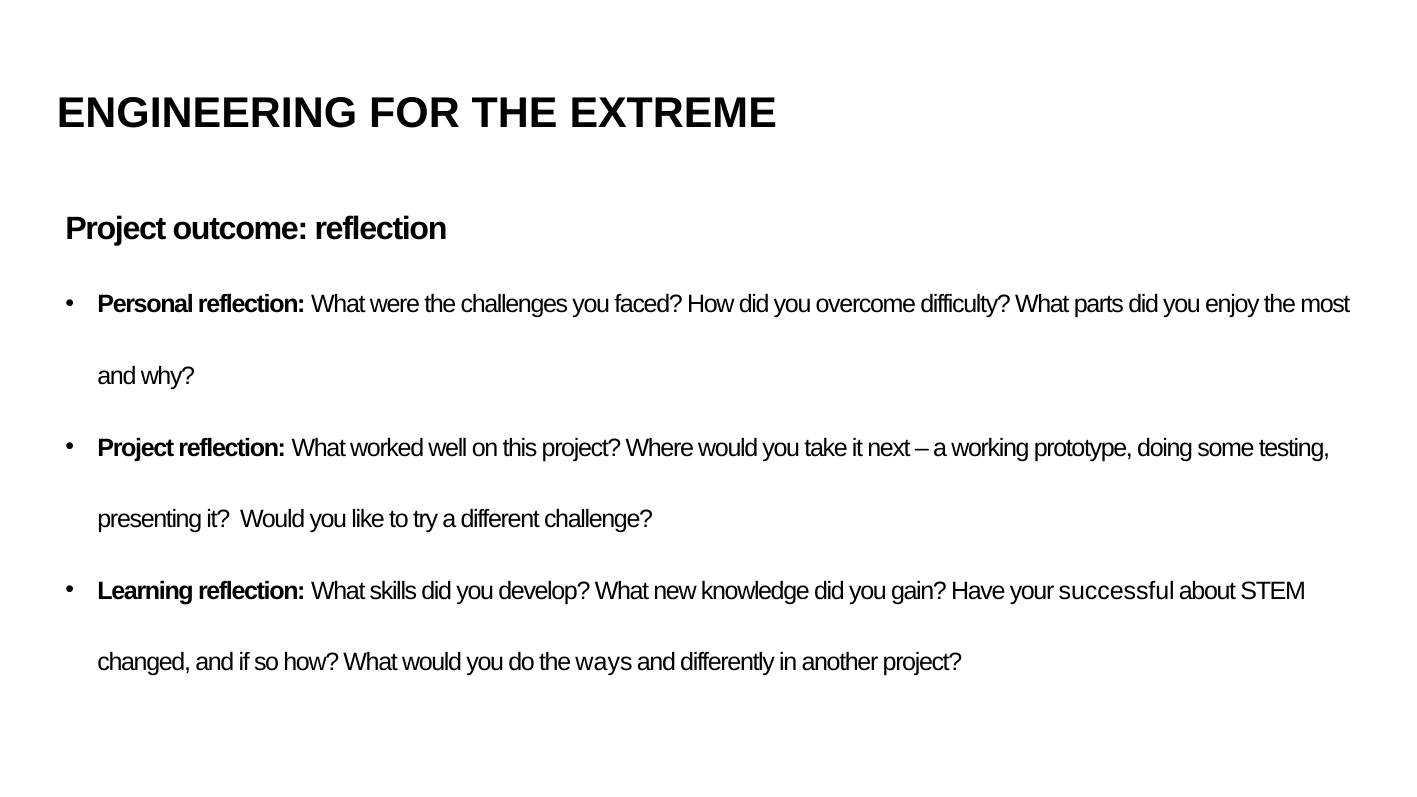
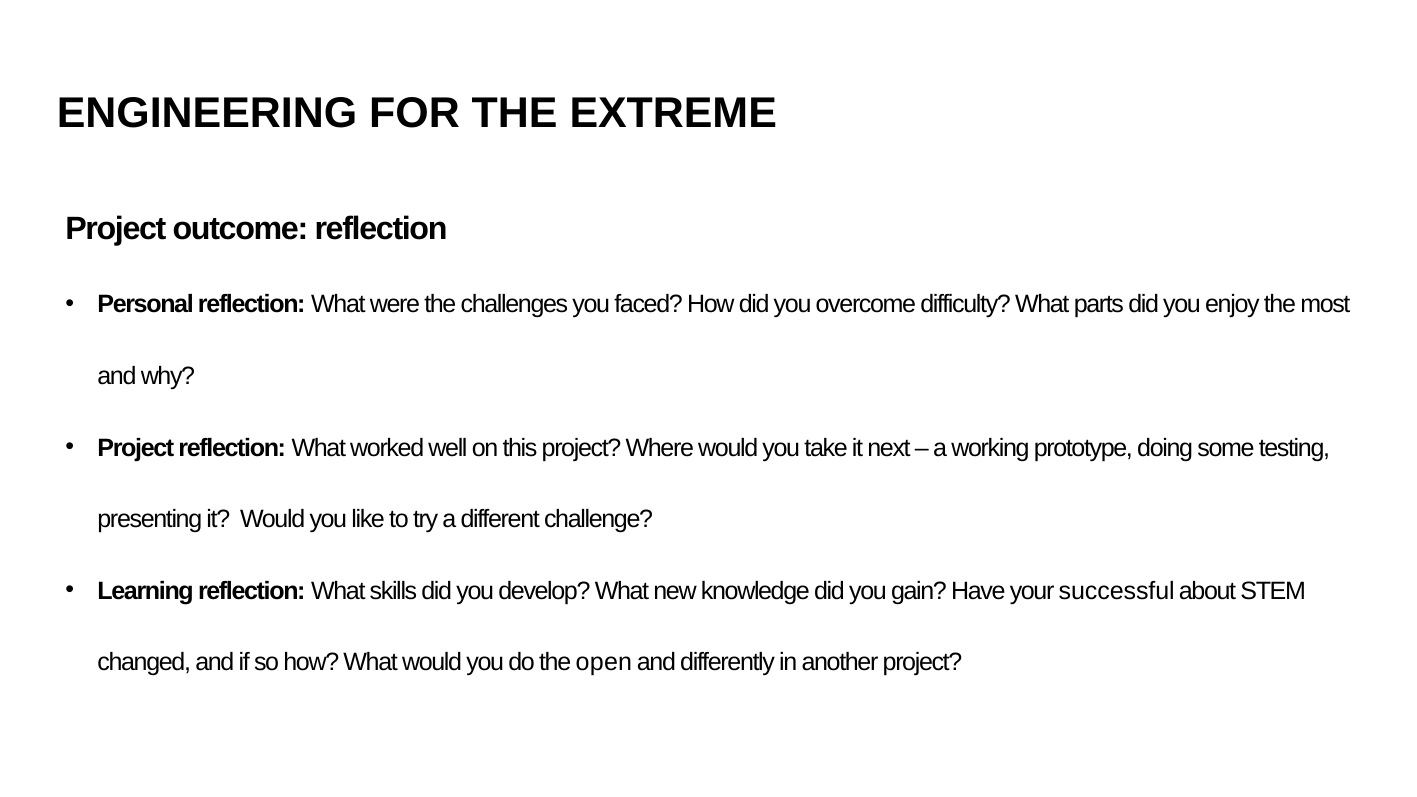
ways: ways -> open
